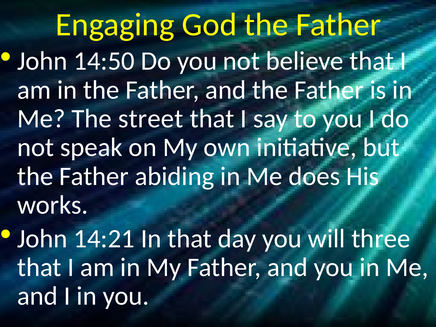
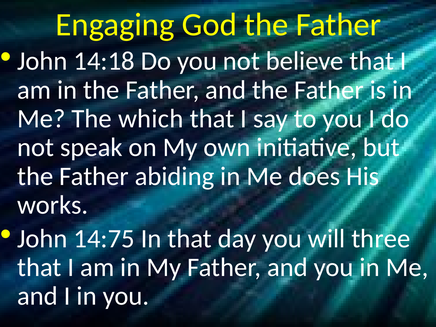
14:50: 14:50 -> 14:18
street: street -> which
14:21: 14:21 -> 14:75
